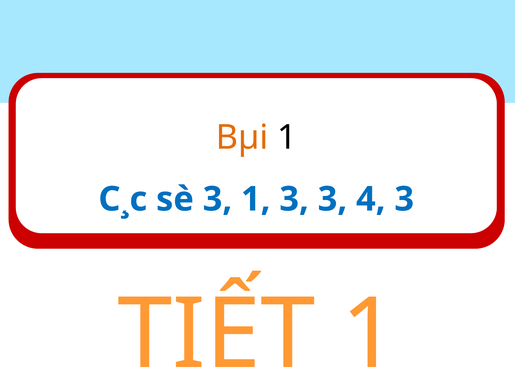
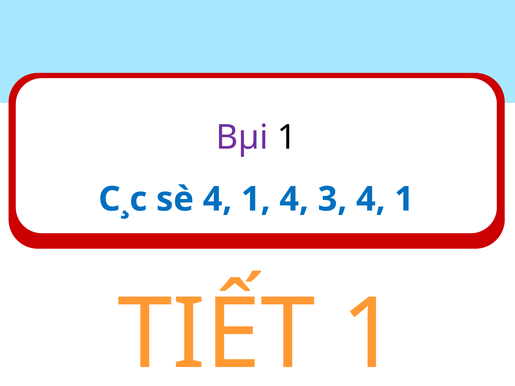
Bµi colour: orange -> purple
sè 3: 3 -> 4
1 3: 3 -> 4
3 4 3: 3 -> 1
